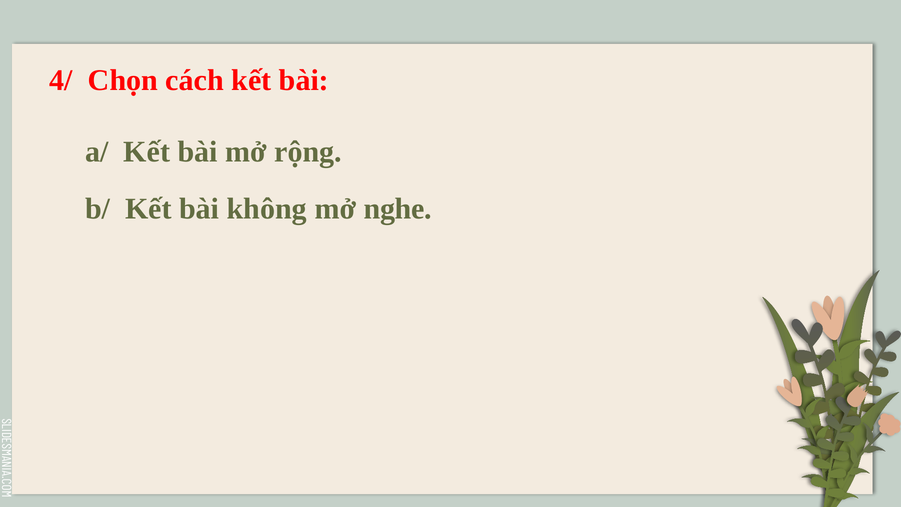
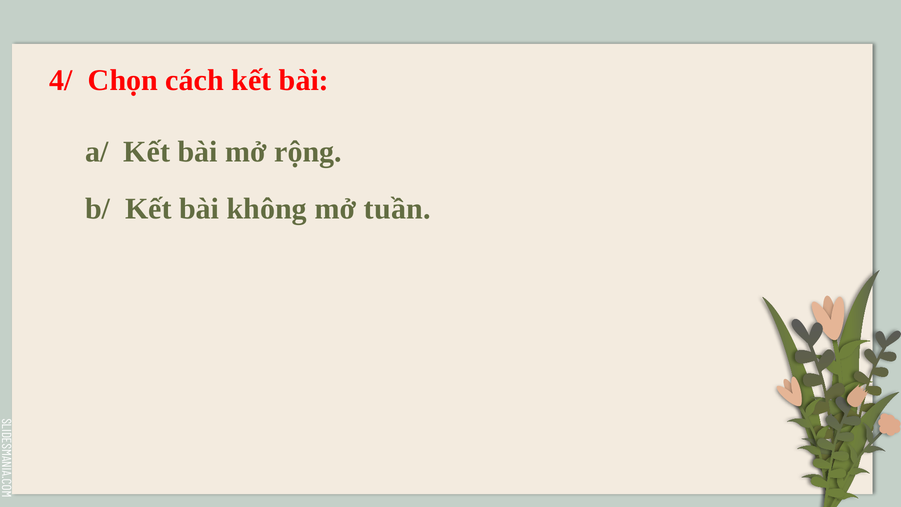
nghe: nghe -> tuần
